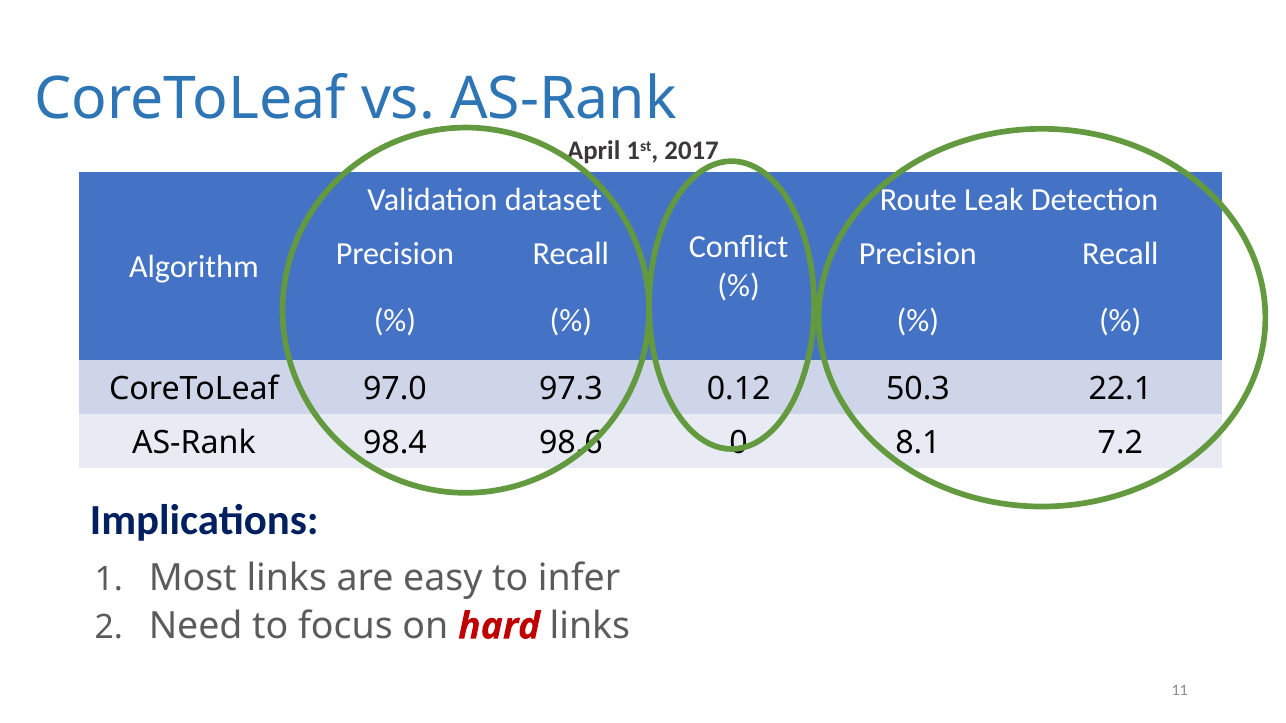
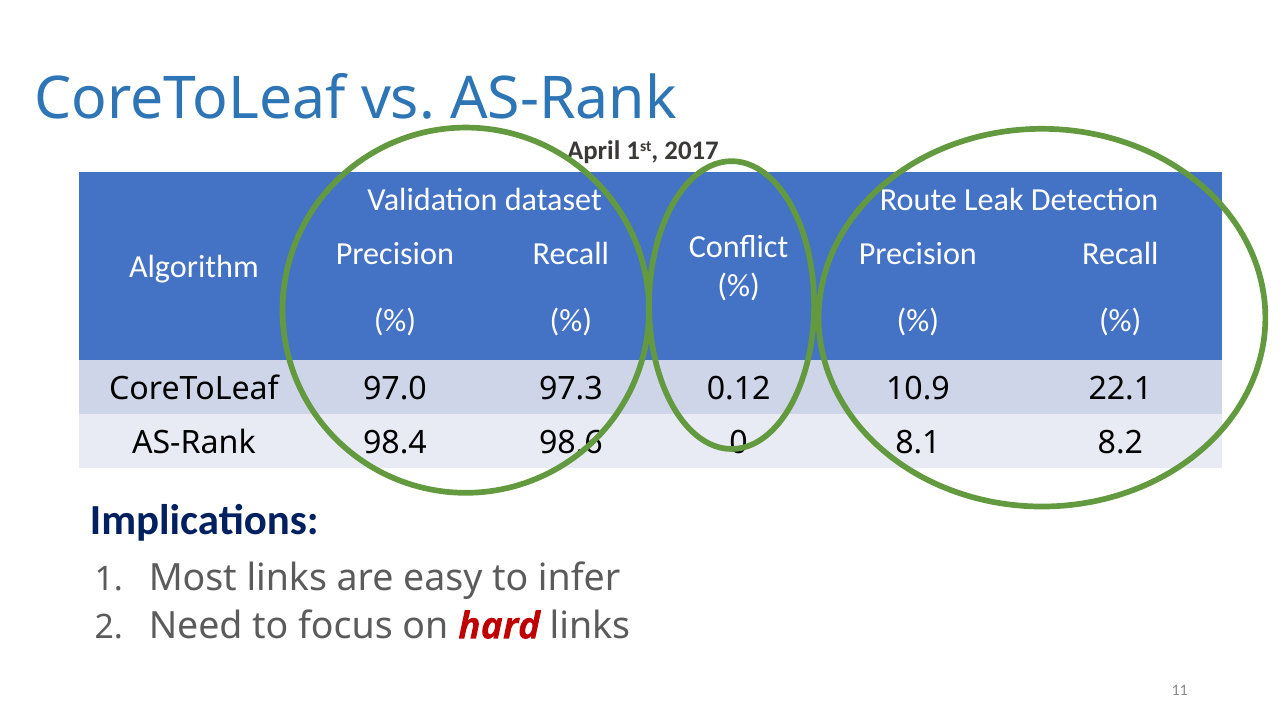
50.3: 50.3 -> 10.9
7.2: 7.2 -> 8.2
